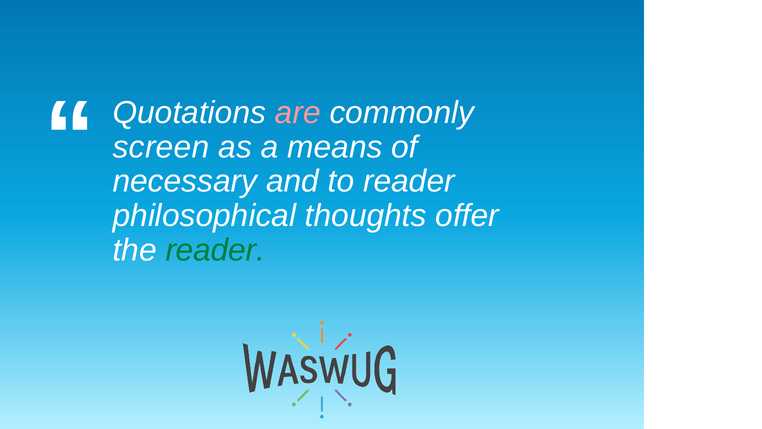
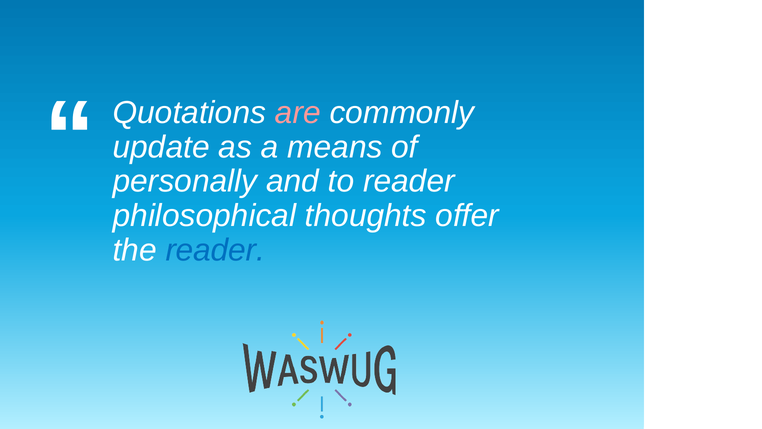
screen: screen -> update
necessary: necessary -> personally
reader at (215, 250) colour: green -> blue
